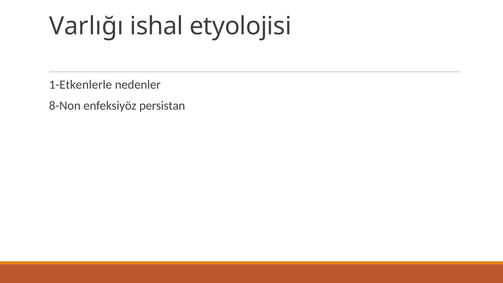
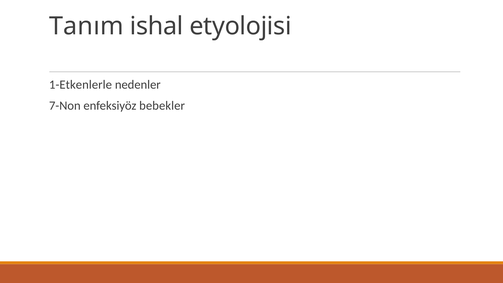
Varlığı: Varlığı -> Tanım
8-Non: 8-Non -> 7-Non
persistan: persistan -> bebekler
